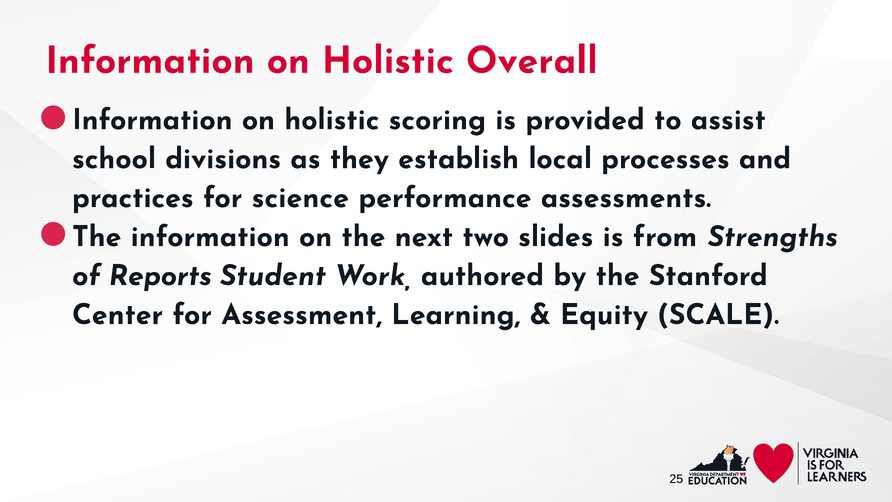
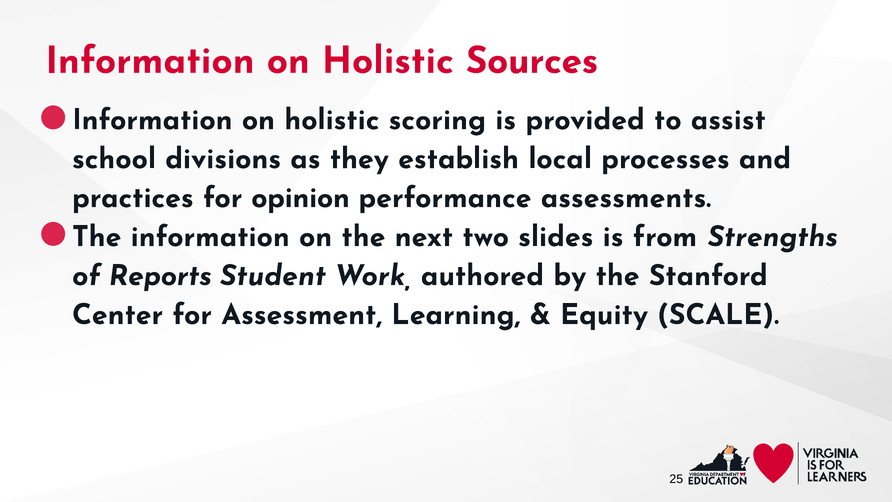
Overall: Overall -> Sources
science: science -> opinion
